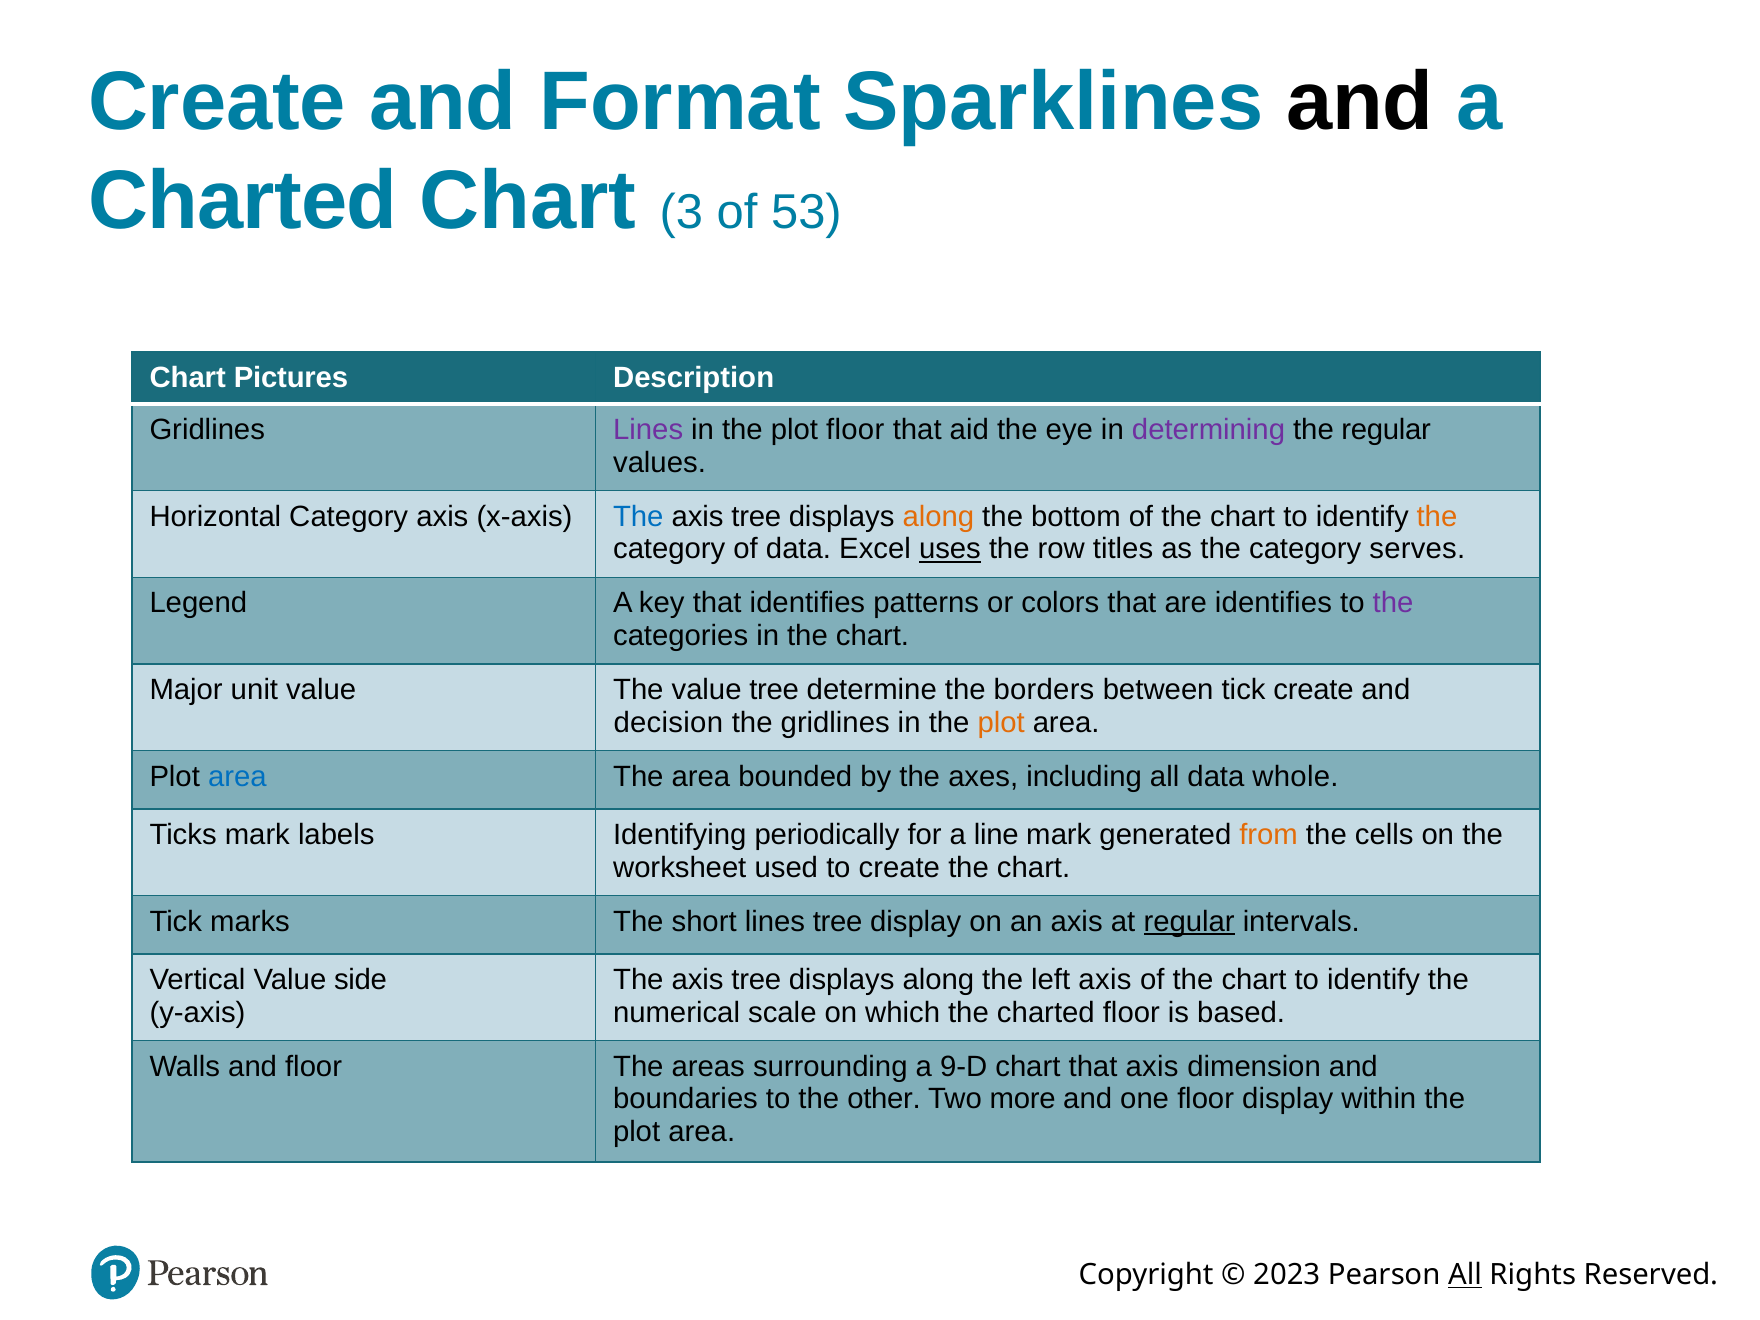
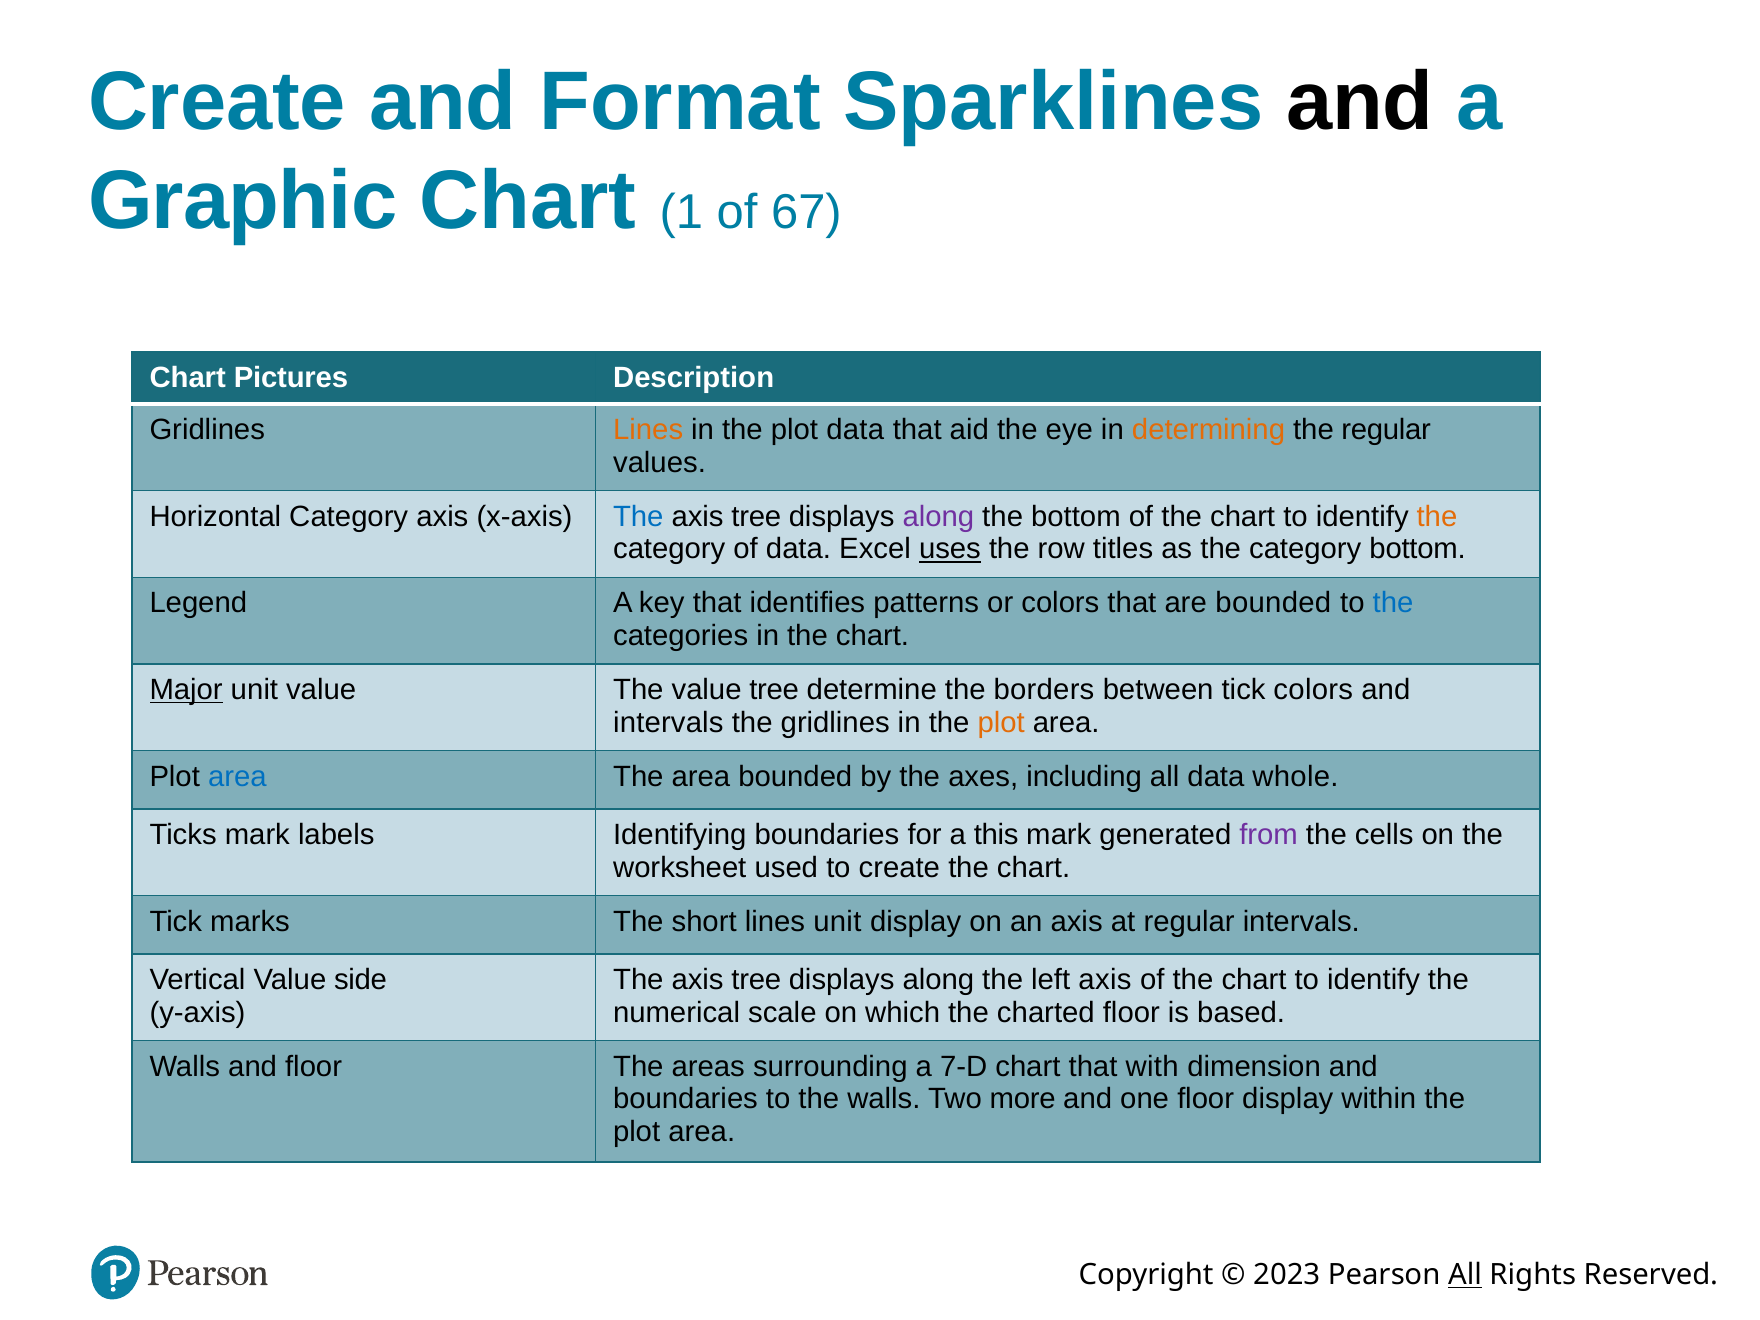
Charted at (243, 201): Charted -> Graphic
3: 3 -> 1
53: 53 -> 67
Lines at (648, 430) colour: purple -> orange
plot floor: floor -> data
determining colour: purple -> orange
along at (938, 516) colour: orange -> purple
category serves: serves -> bottom
are identifies: identifies -> bounded
the at (1393, 603) colour: purple -> blue
Major underline: none -> present
tick create: create -> colors
decision at (668, 723): decision -> intervals
Identifying periodically: periodically -> boundaries
line: line -> this
from colour: orange -> purple
lines tree: tree -> unit
regular at (1189, 921) underline: present -> none
9-D: 9-D -> 7-D
that axis: axis -> with
the other: other -> walls
